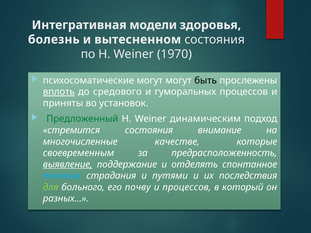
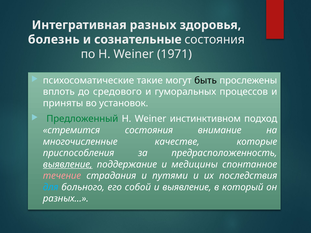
модели: модели -> разных
вытесненном: вытесненном -> сознательные
1970: 1970 -> 1971
психосоматические могут: могут -> такие
вплоть underline: present -> none
динамическим: динамическим -> инстинктивном
своевременным: своевременным -> приспособления
отделять: отделять -> медицины
течение colour: light blue -> pink
для colour: light green -> light blue
почву: почву -> собой
и процессов: процессов -> выявление
